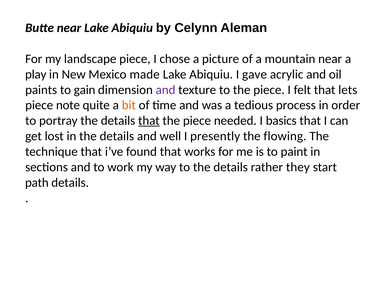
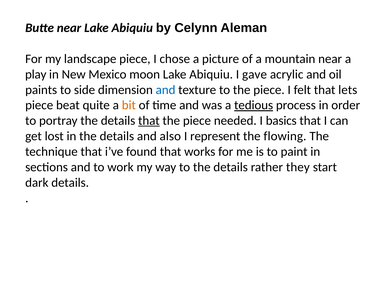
made: made -> moon
gain: gain -> side
and at (166, 90) colour: purple -> blue
note: note -> beat
tedious underline: none -> present
well: well -> also
presently: presently -> represent
path: path -> dark
